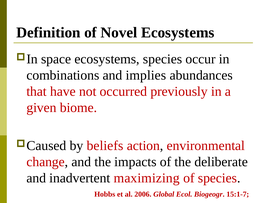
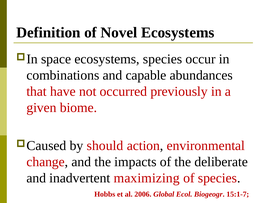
implies: implies -> capable
beliefs: beliefs -> should
